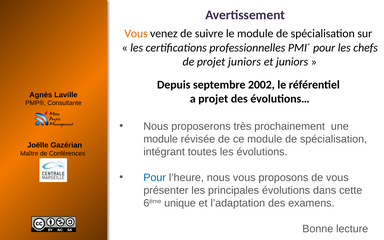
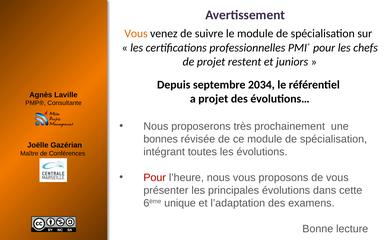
projet juniors: juniors -> restent
2002: 2002 -> 2034
module at (161, 139): module -> bonnes
Pour at (155, 178) colour: blue -> red
